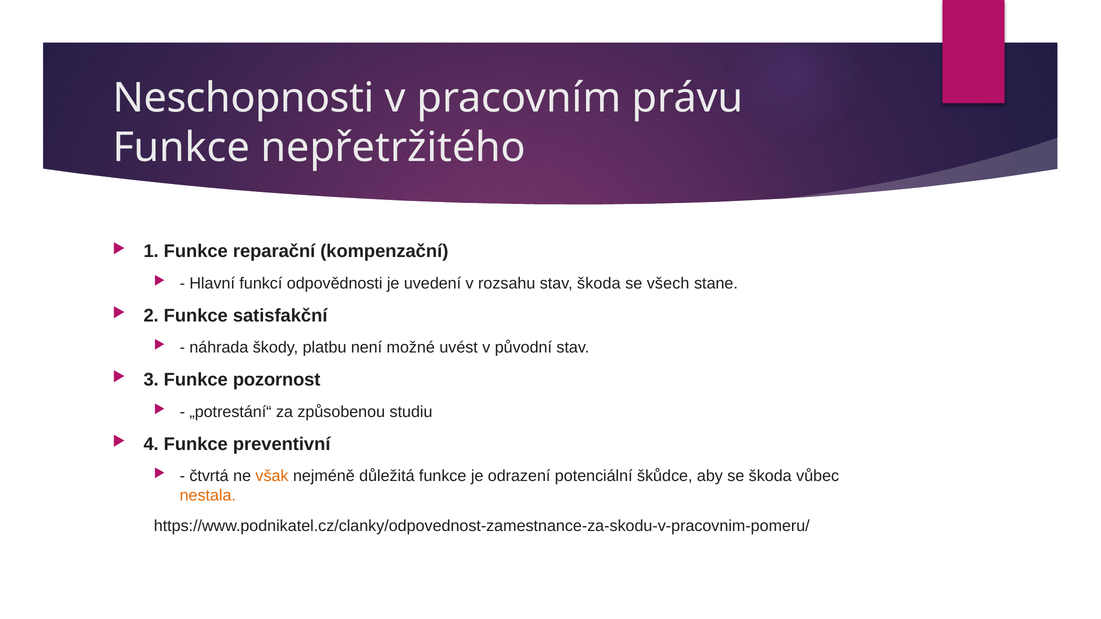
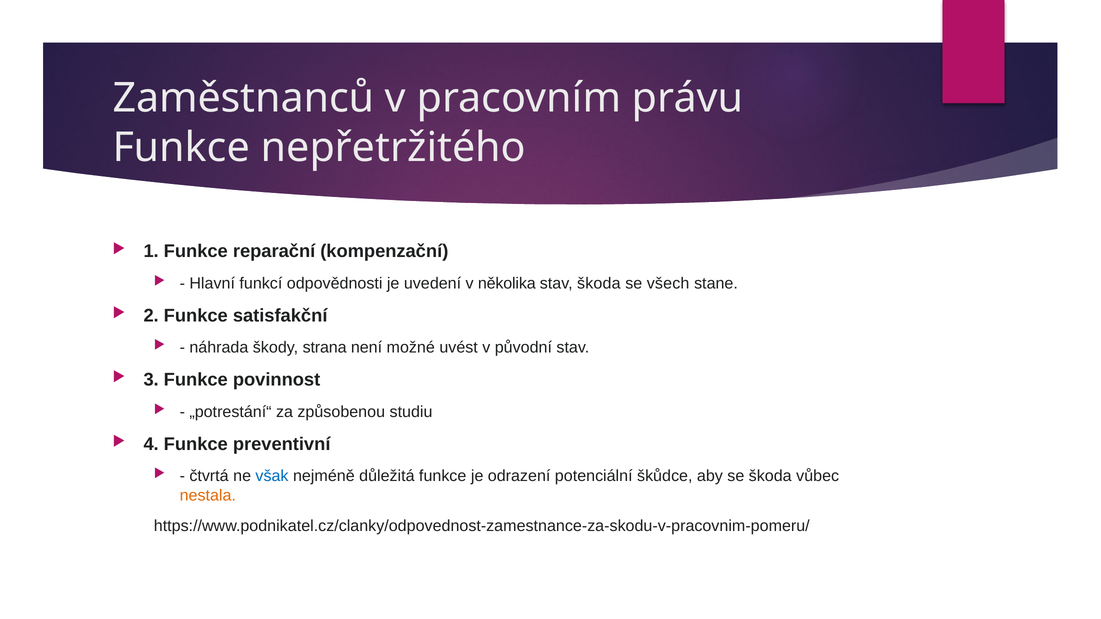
Neschopnosti: Neschopnosti -> Zaměstnanců
rozsahu: rozsahu -> několika
platbu: platbu -> strana
pozornost: pozornost -> povinnost
však colour: orange -> blue
